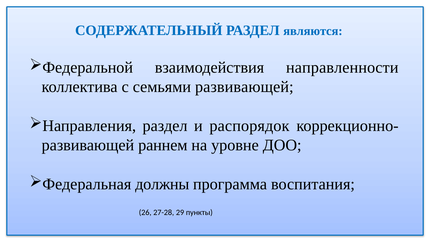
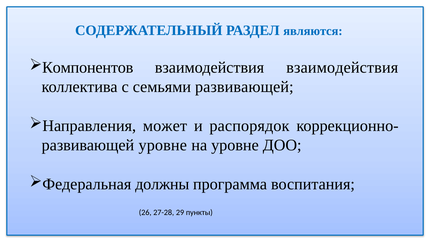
Федеральной: Федеральной -> Компонентов
взаимодействия направленности: направленности -> взаимодействия
Направления раздел: раздел -> может
раннем at (163, 145): раннем -> уровне
